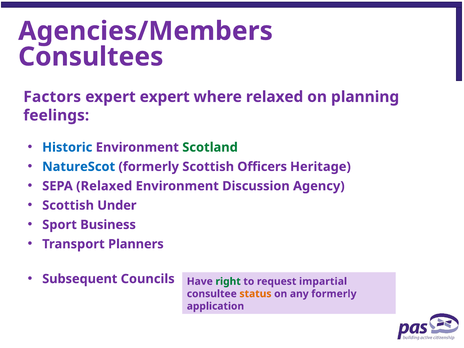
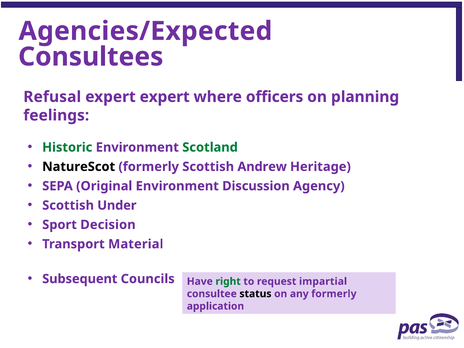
Agencies/Members: Agencies/Members -> Agencies/Expected
Factors: Factors -> Refusal
where relaxed: relaxed -> officers
Historic colour: blue -> green
NatureScot colour: blue -> black
Officers: Officers -> Andrew
SEPA Relaxed: Relaxed -> Original
Business: Business -> Decision
Planners: Planners -> Material
status colour: orange -> black
